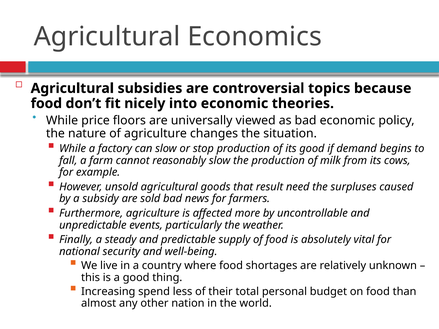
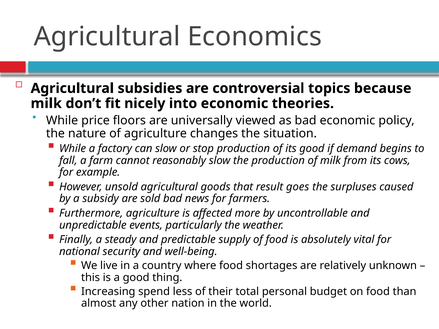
food at (46, 104): food -> milk
need: need -> goes
